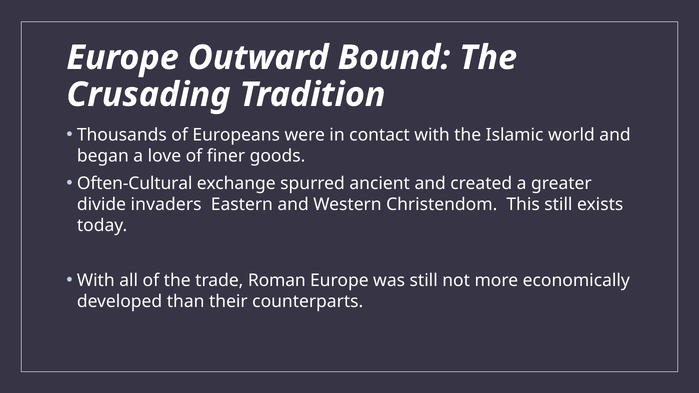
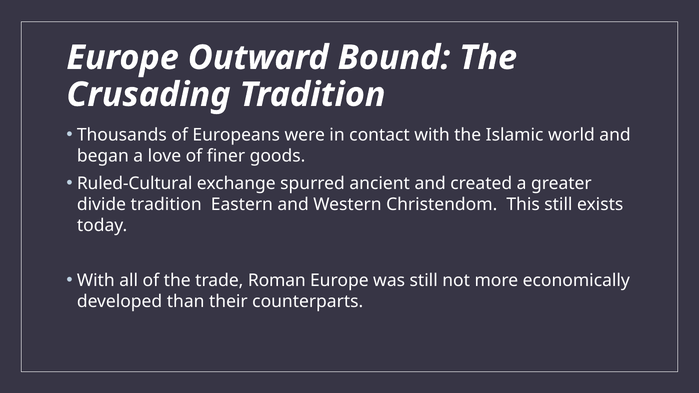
Often-Cultural: Often-Cultural -> Ruled-Cultural
divide invaders: invaders -> tradition
